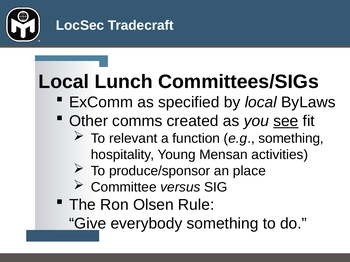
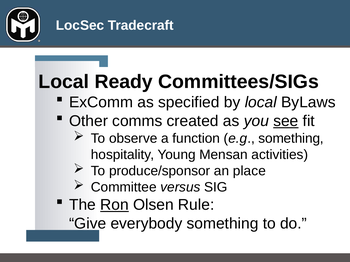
Lunch: Lunch -> Ready
relevant: relevant -> observe
Ron underline: none -> present
